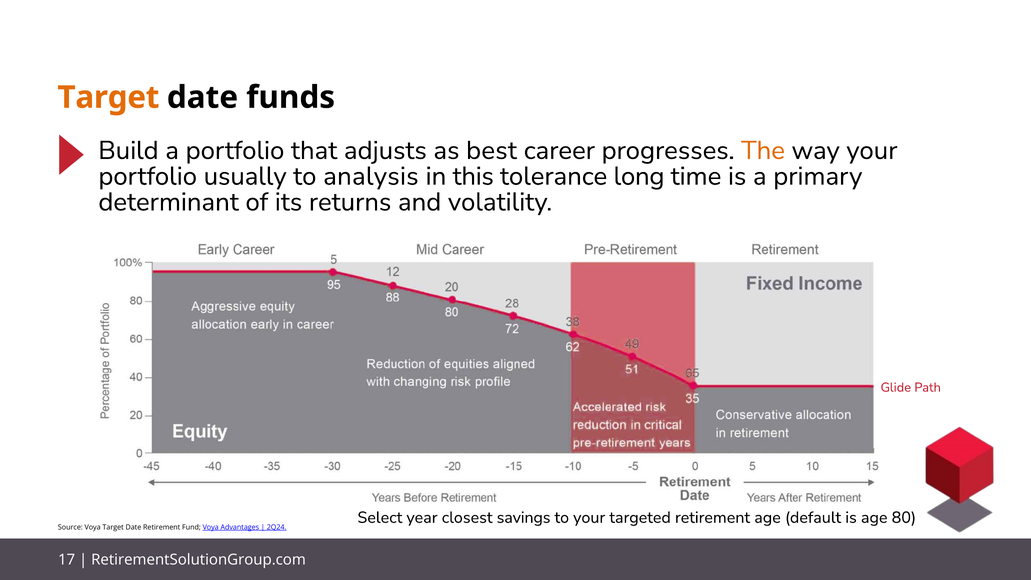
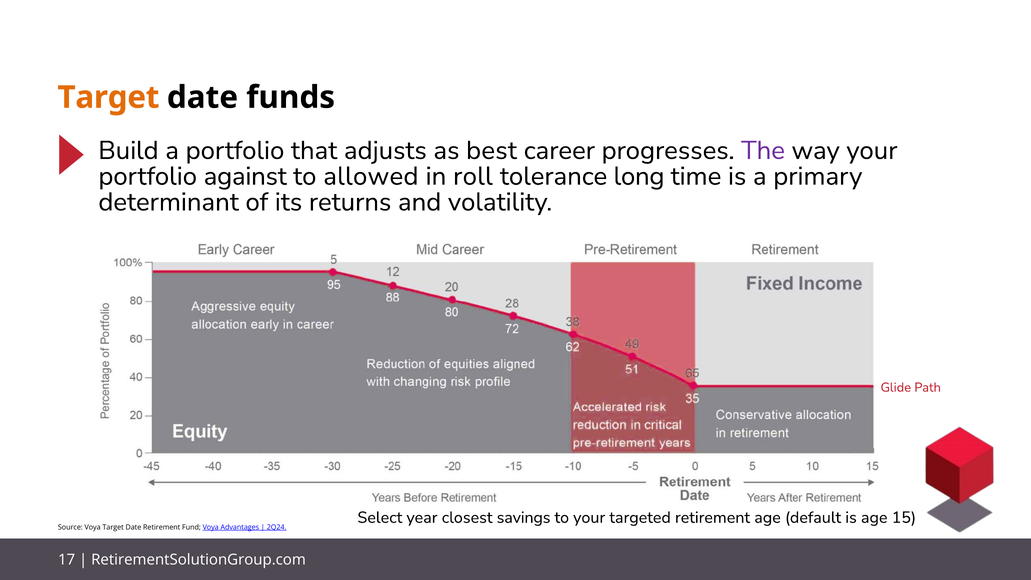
The colour: orange -> purple
usually: usually -> against
analysis: analysis -> allowed
this: this -> roll
80: 80 -> 15
